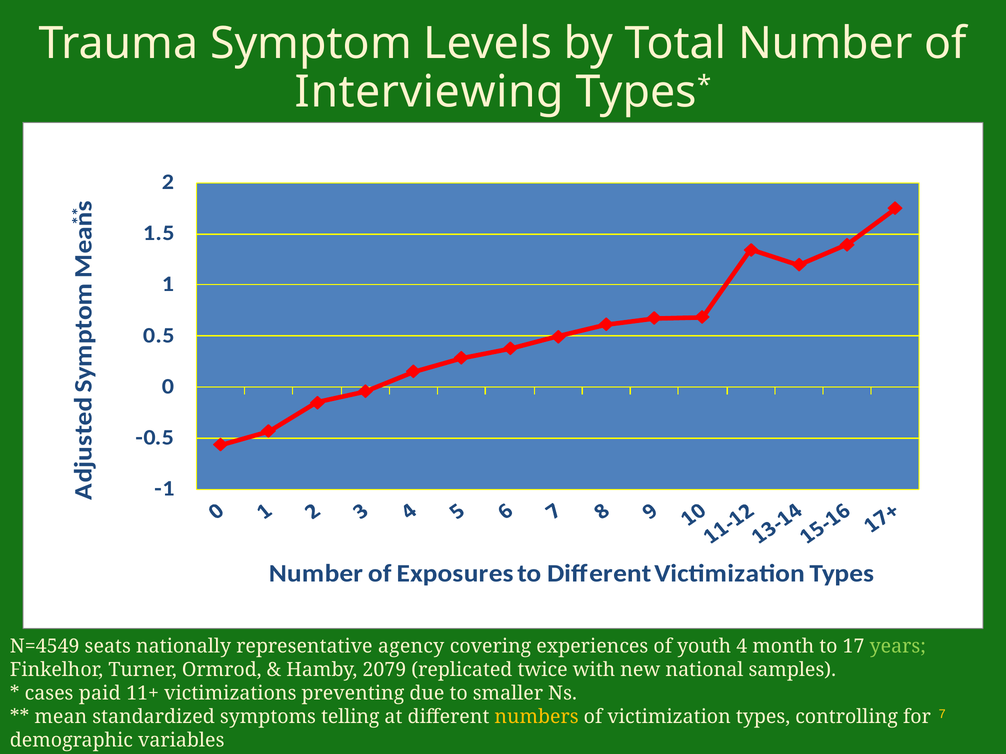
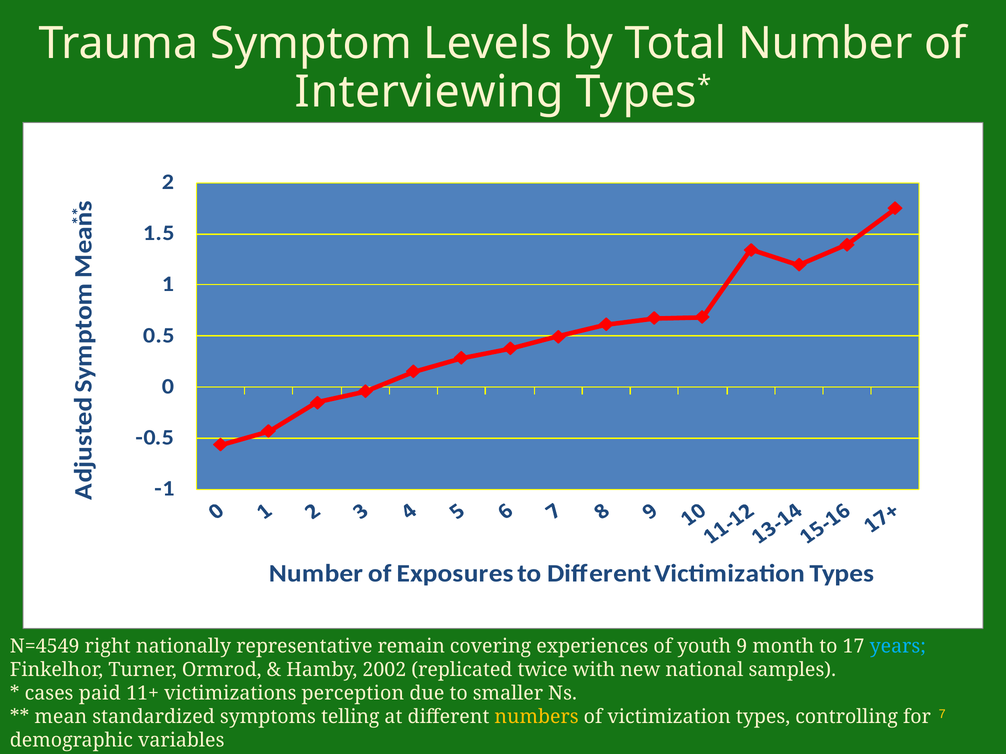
seats: seats -> right
agency: agency -> remain
4: 4 -> 9
years colour: light green -> light blue
2079: 2079 -> 2002
preventing: preventing -> perception
